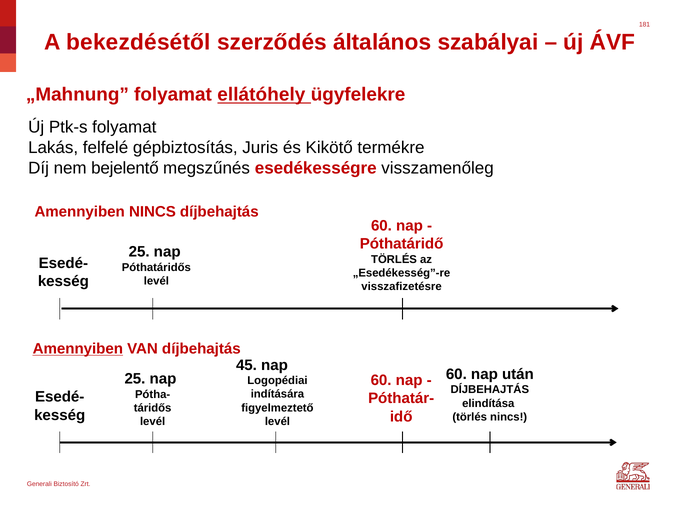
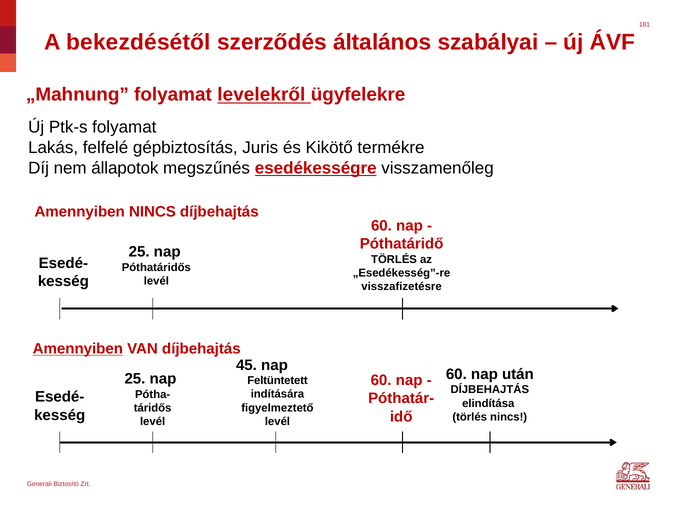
ellátóhely: ellátóhely -> levelekről
bejelentő: bejelentő -> állapotok
esedékességre underline: none -> present
Logopédiai: Logopédiai -> Feltüntetett
